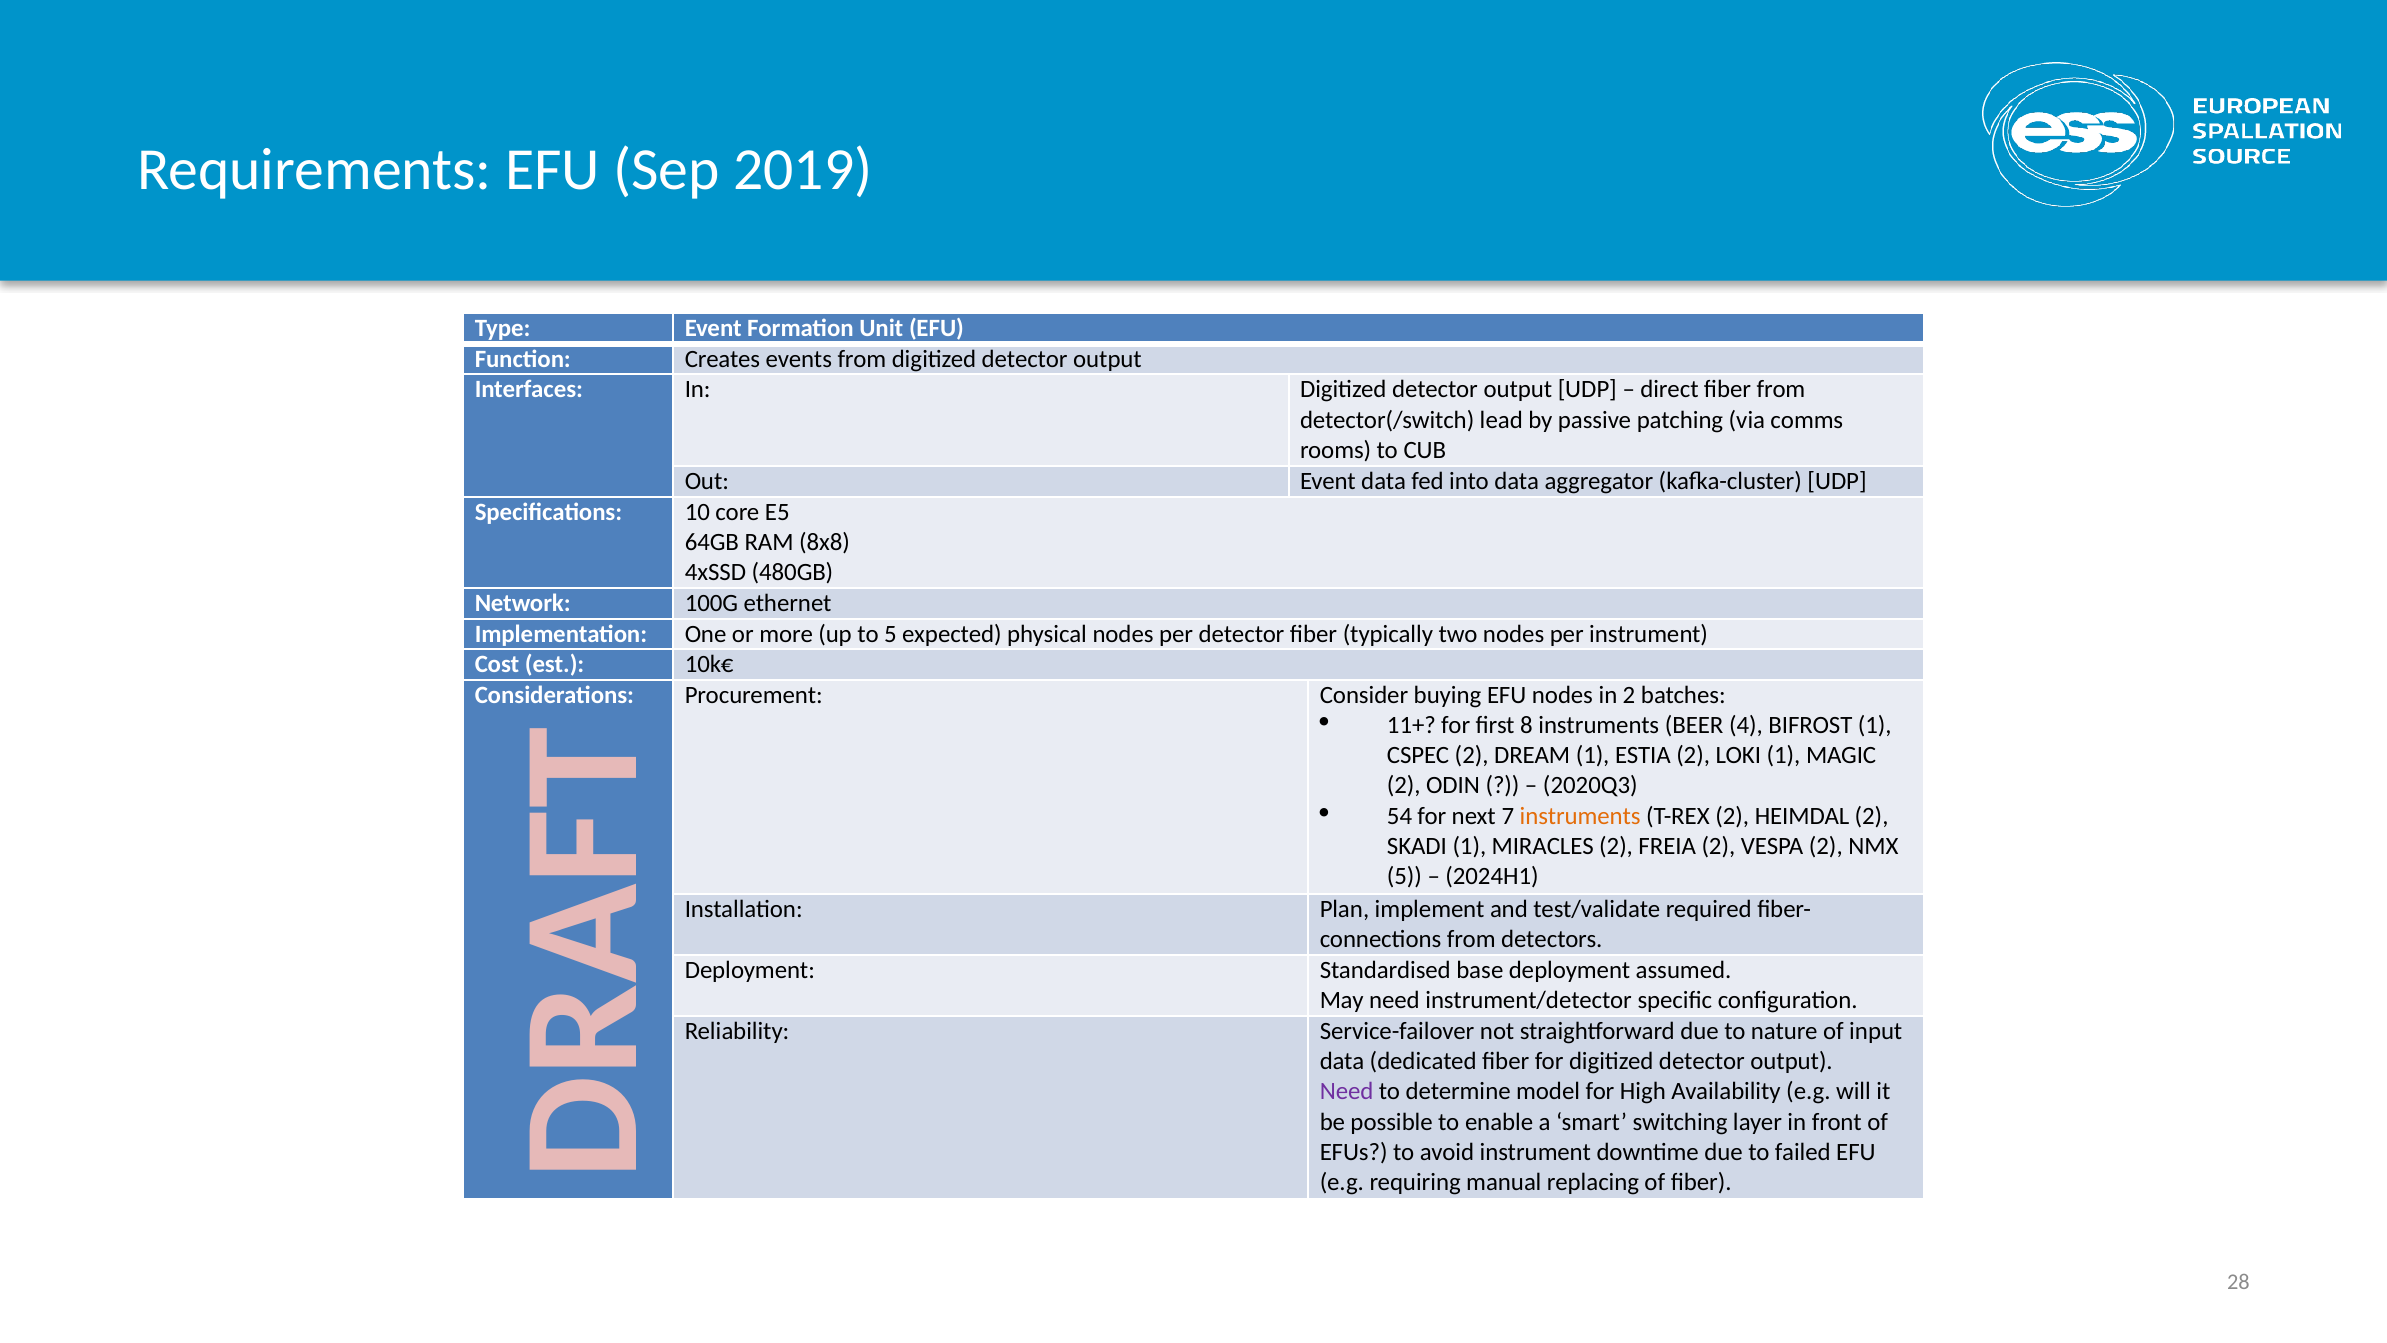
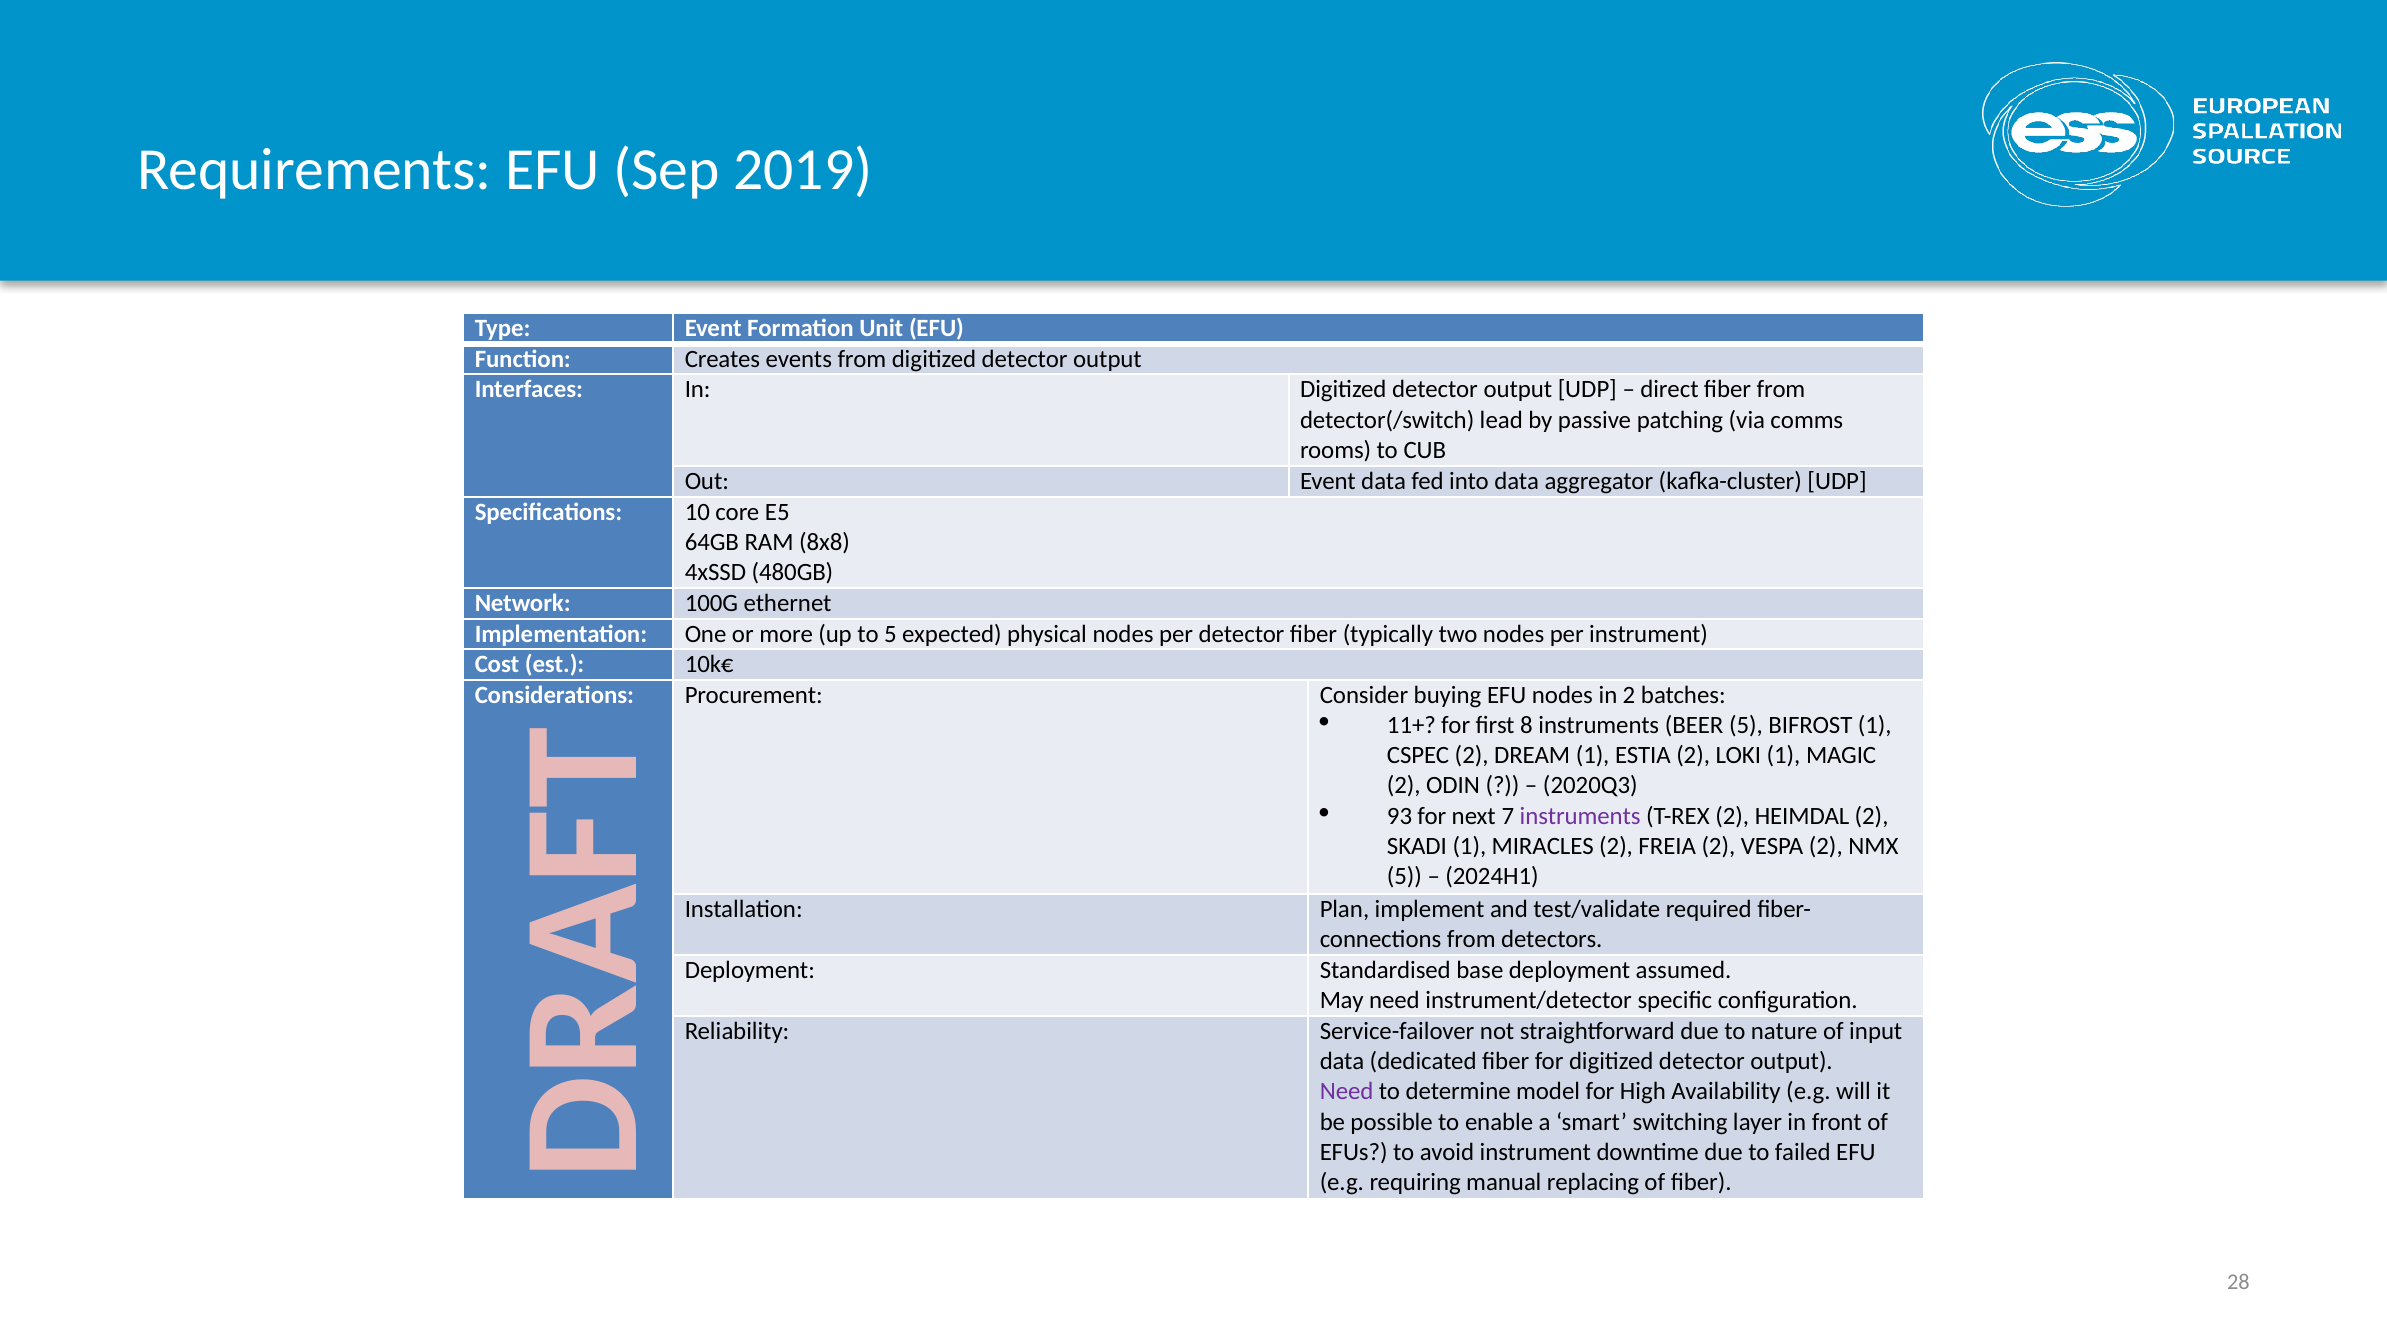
BEER 4: 4 -> 5
54: 54 -> 93
instruments at (1580, 816) colour: orange -> purple
